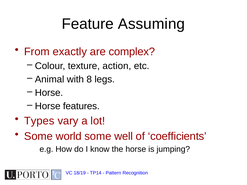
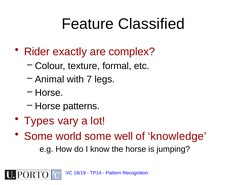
Assuming: Assuming -> Classified
From: From -> Rider
action: action -> formal
8: 8 -> 7
features: features -> patterns
coefficients: coefficients -> knowledge
